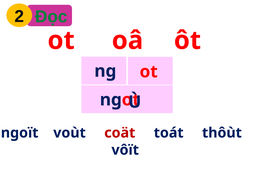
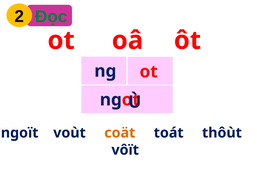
coät colour: red -> orange
